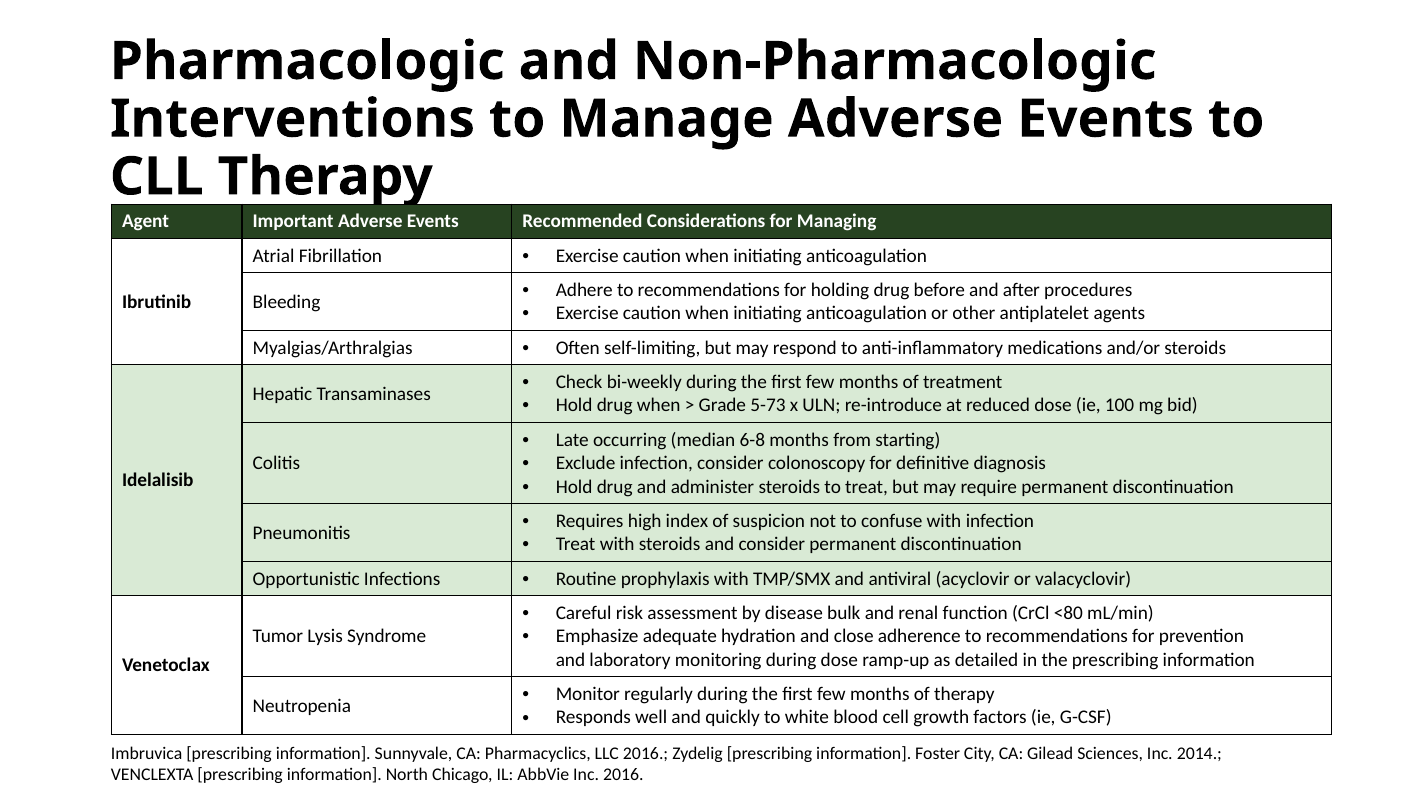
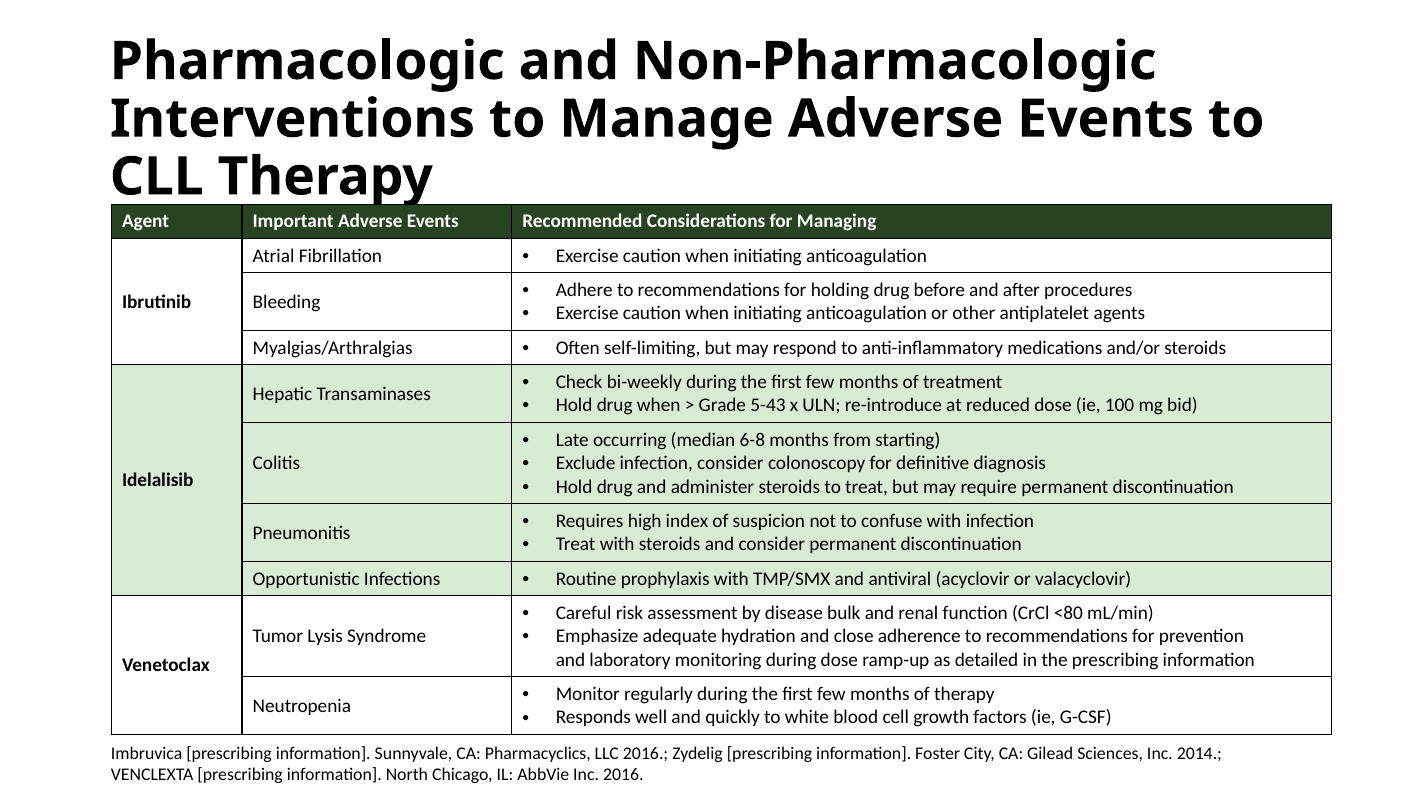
5-73: 5-73 -> 5-43
